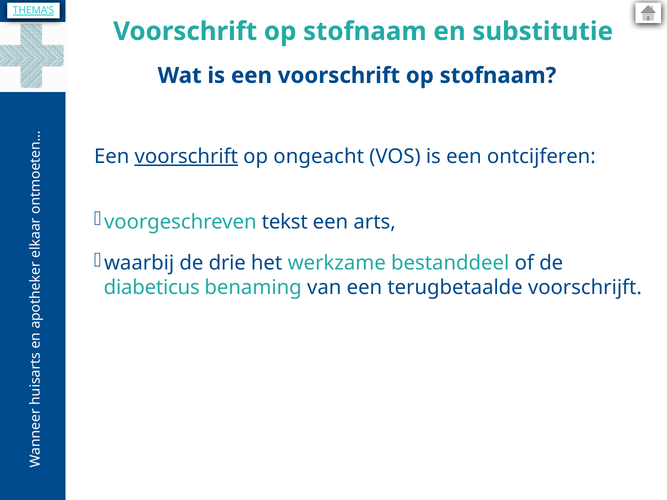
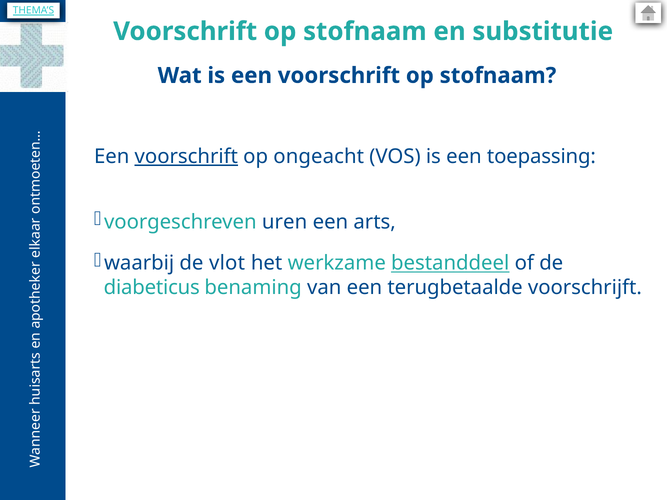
ontcijferen: ontcijferen -> toepassing
tekst: tekst -> uren
drie: drie -> vlot
bestanddeel underline: none -> present
